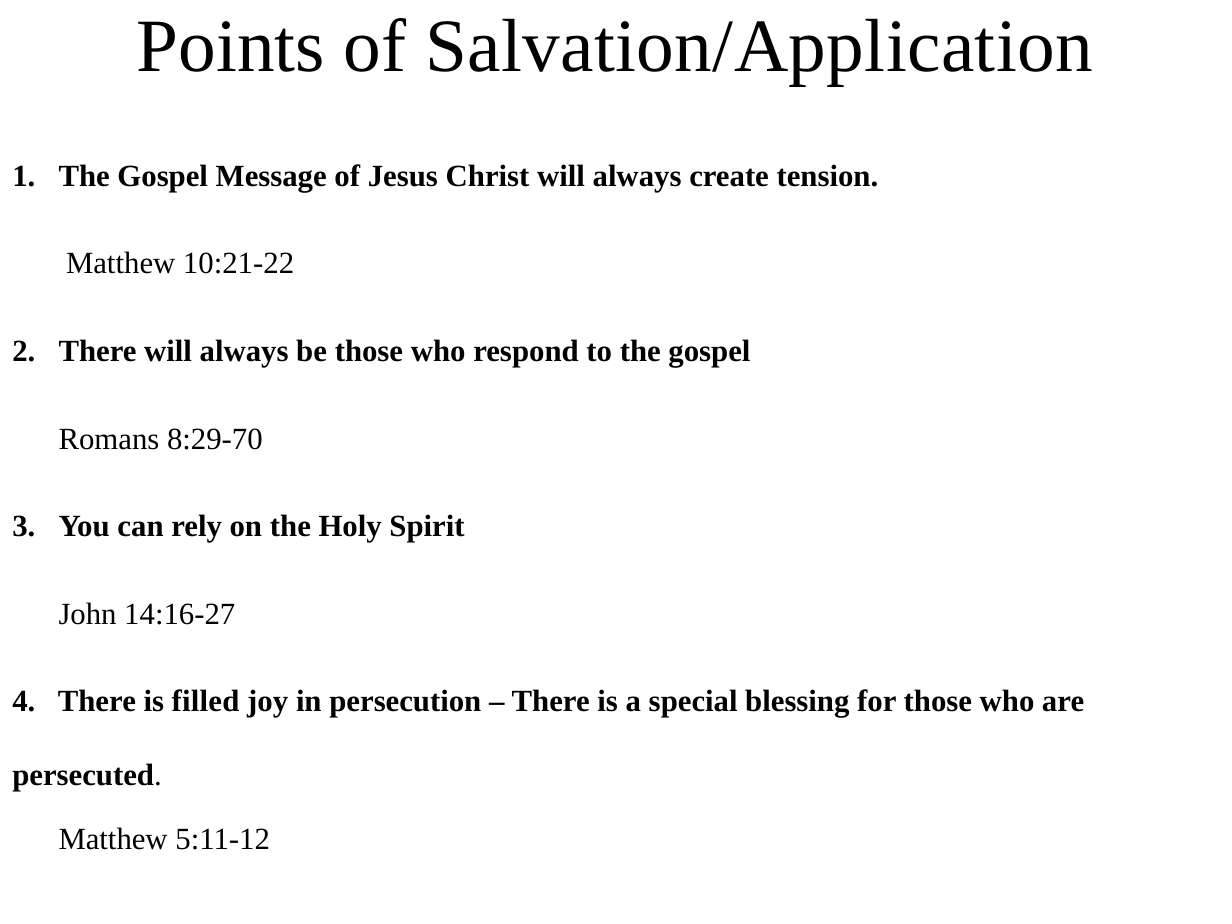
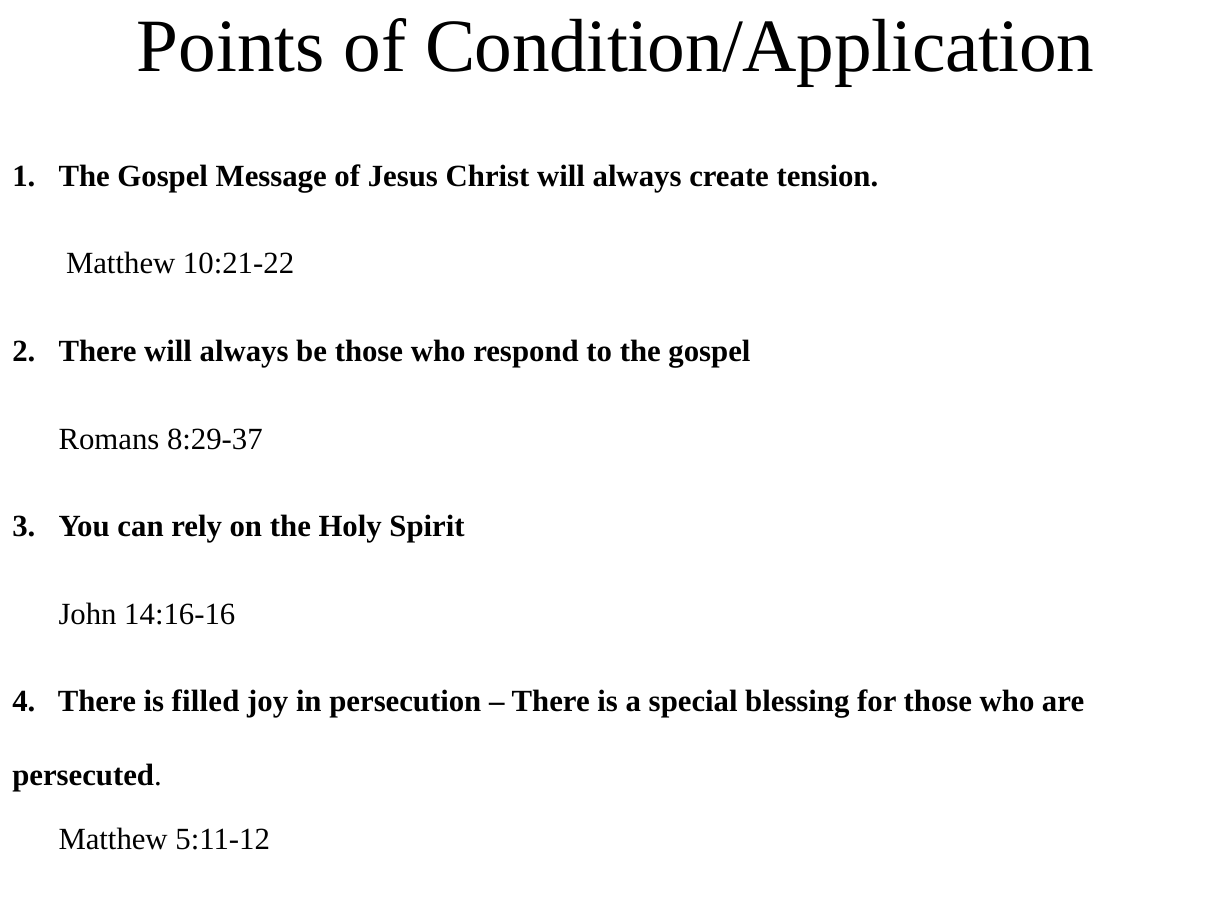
Salvation/Application: Salvation/Application -> Condition/Application
8:29-70: 8:29-70 -> 8:29-37
14:16-27: 14:16-27 -> 14:16-16
